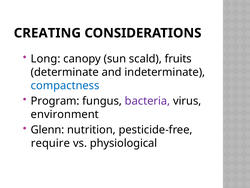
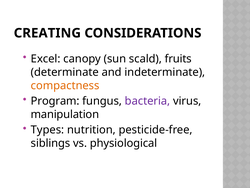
Long: Long -> Excel
compactness colour: blue -> orange
environment: environment -> manipulation
Glenn: Glenn -> Types
require: require -> siblings
